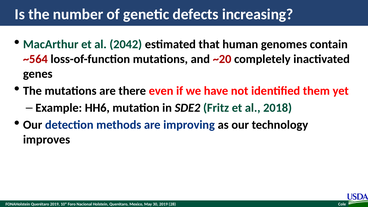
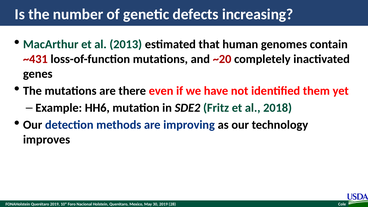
2042: 2042 -> 2013
~564: ~564 -> ~431
